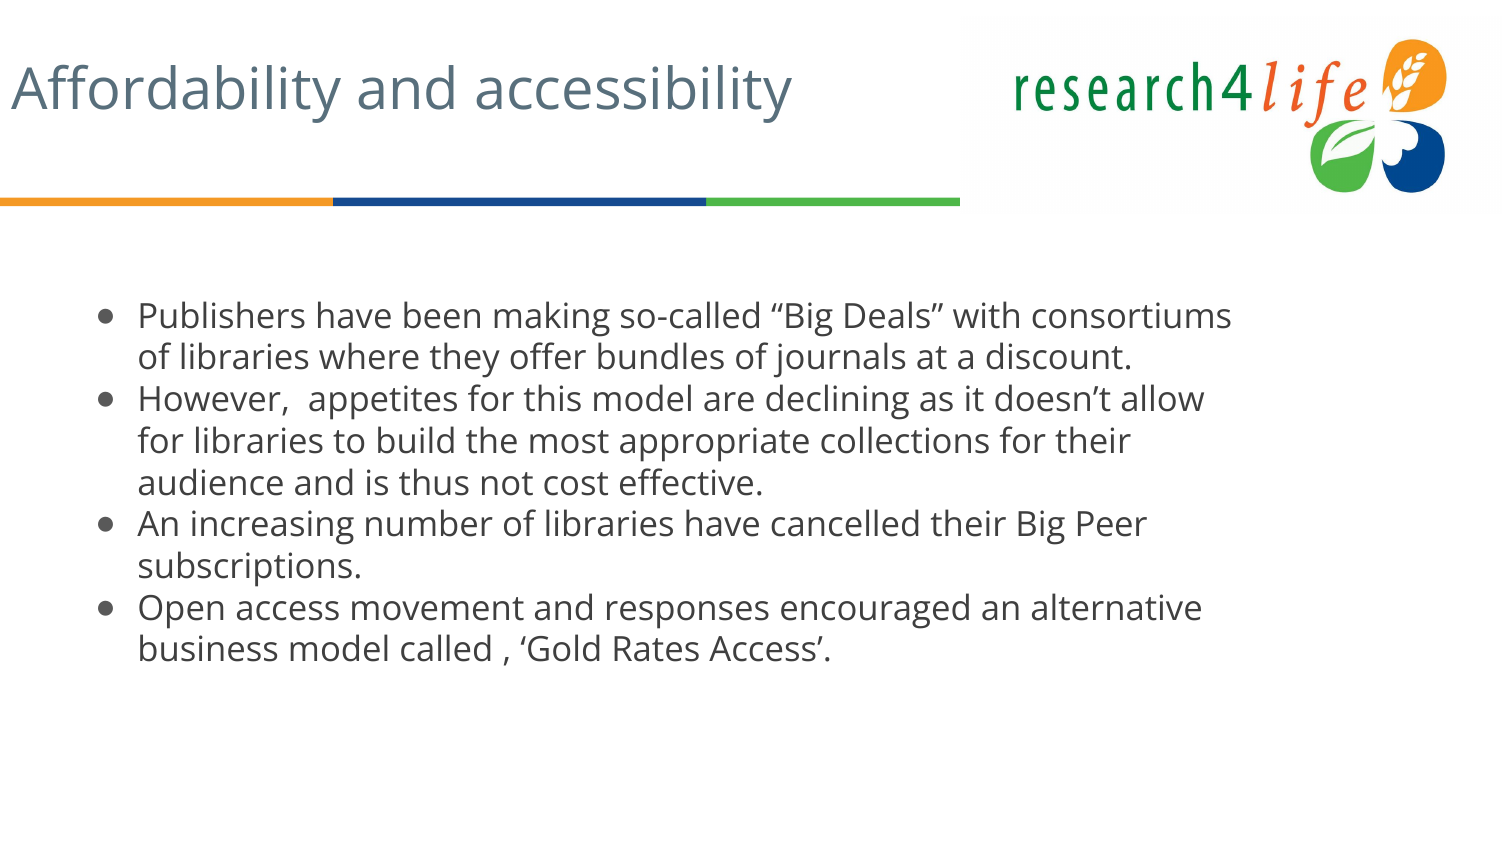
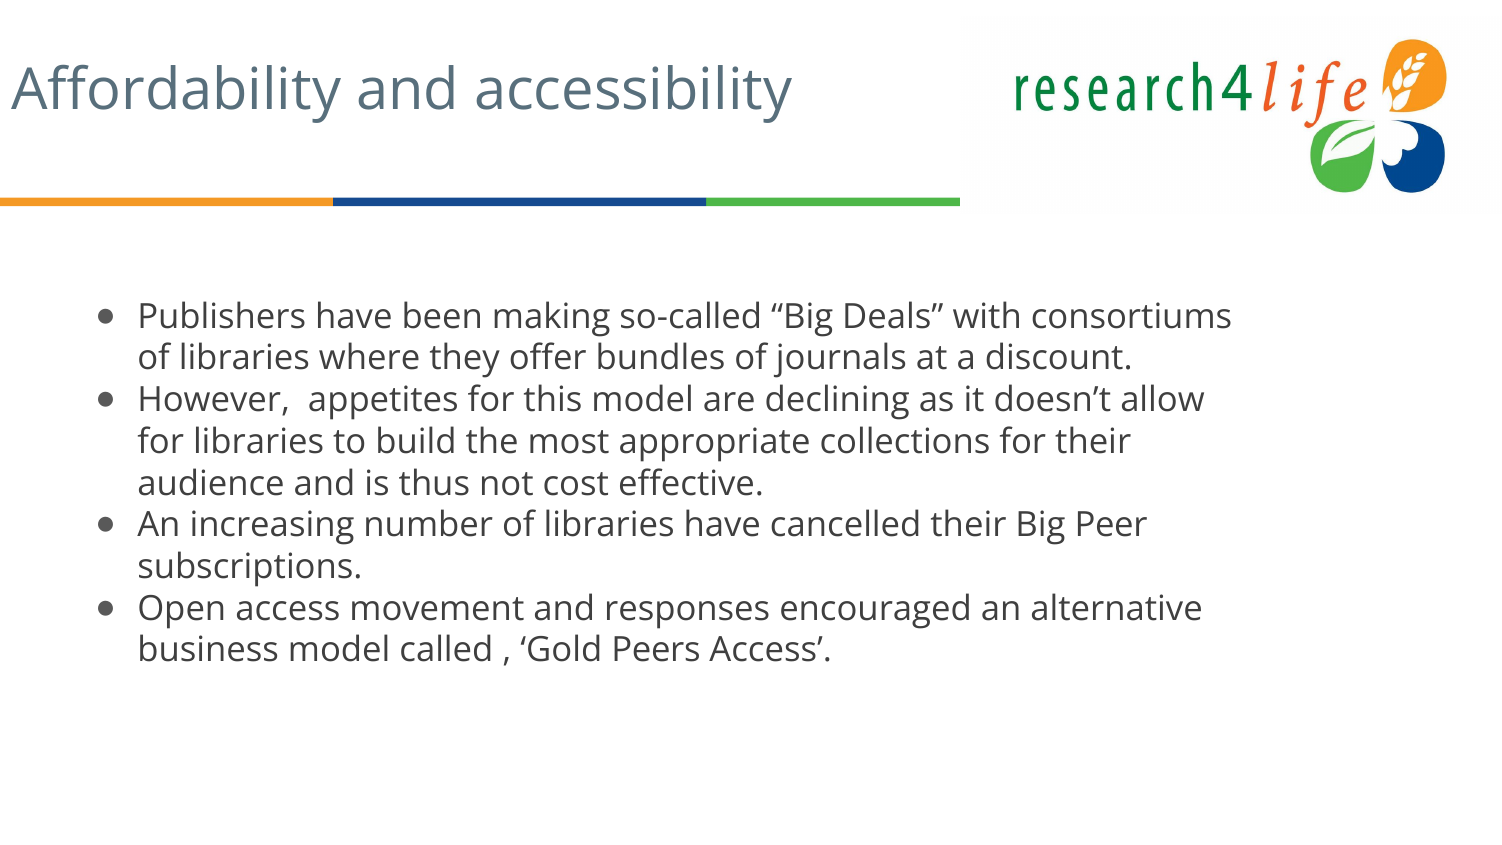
Rates: Rates -> Peers
